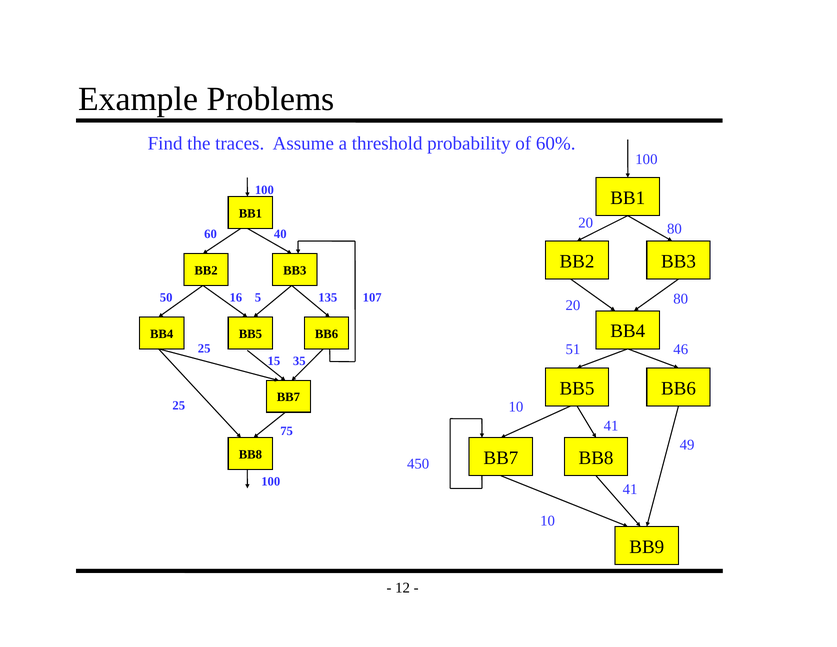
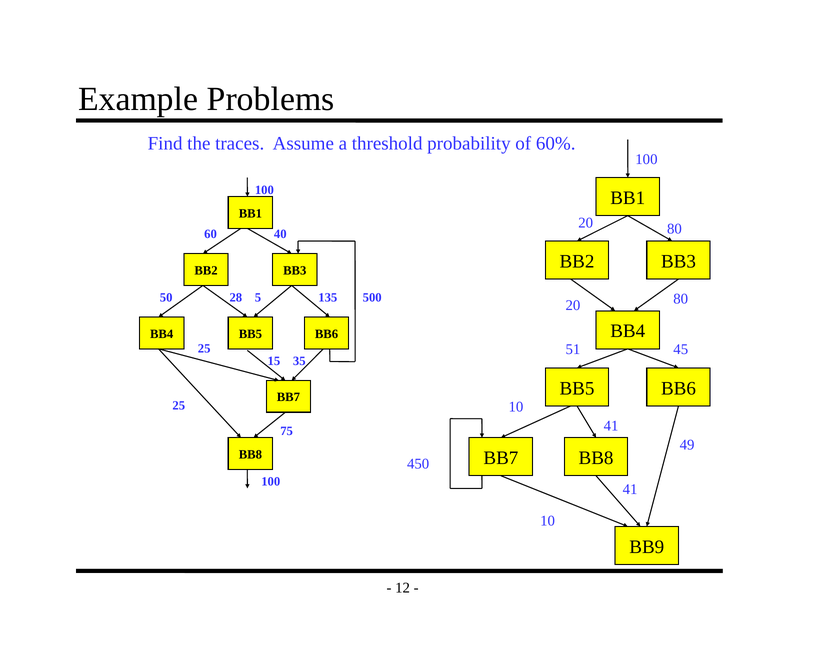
16: 16 -> 28
107: 107 -> 500
46: 46 -> 45
